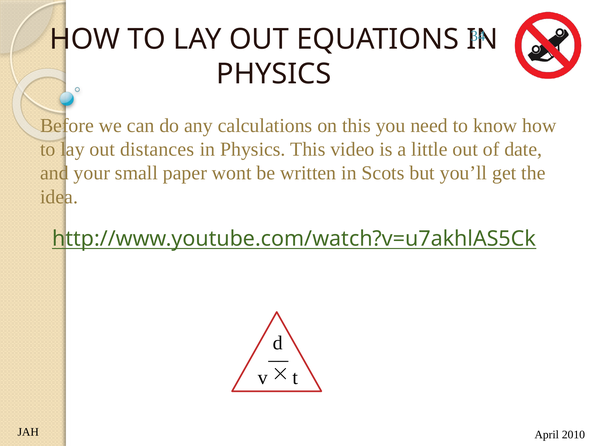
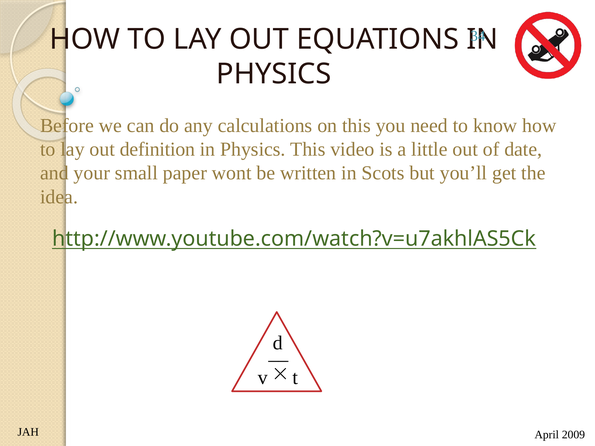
distances: distances -> definition
2010: 2010 -> 2009
